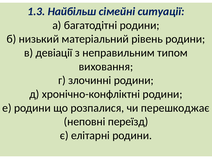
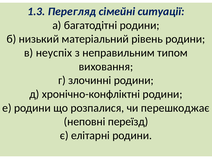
Найбільш: Найбільш -> Перегляд
девіації: девіації -> неуспіх
